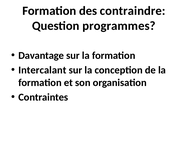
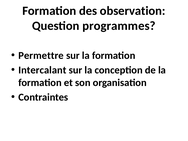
contraindre: contraindre -> observation
Davantage: Davantage -> Permettre
